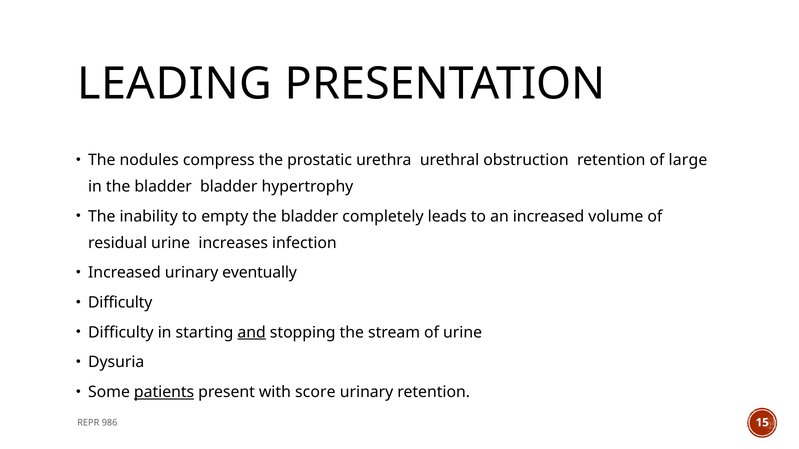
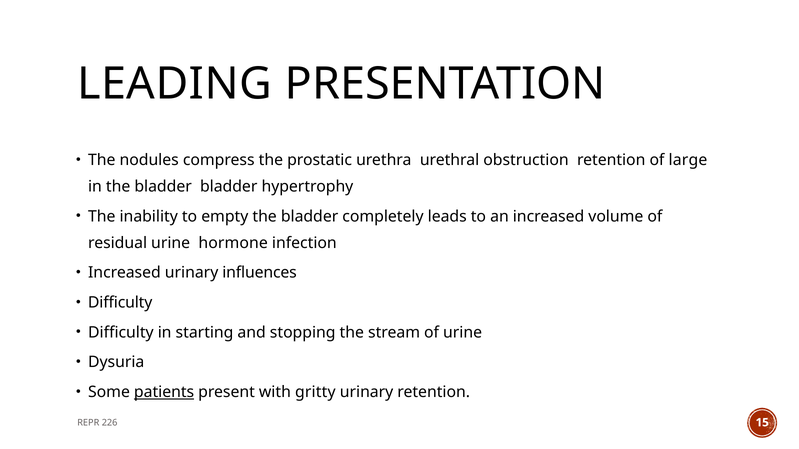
increases: increases -> hormone
eventually: eventually -> influences
and underline: present -> none
score: score -> gritty
986: 986 -> 226
